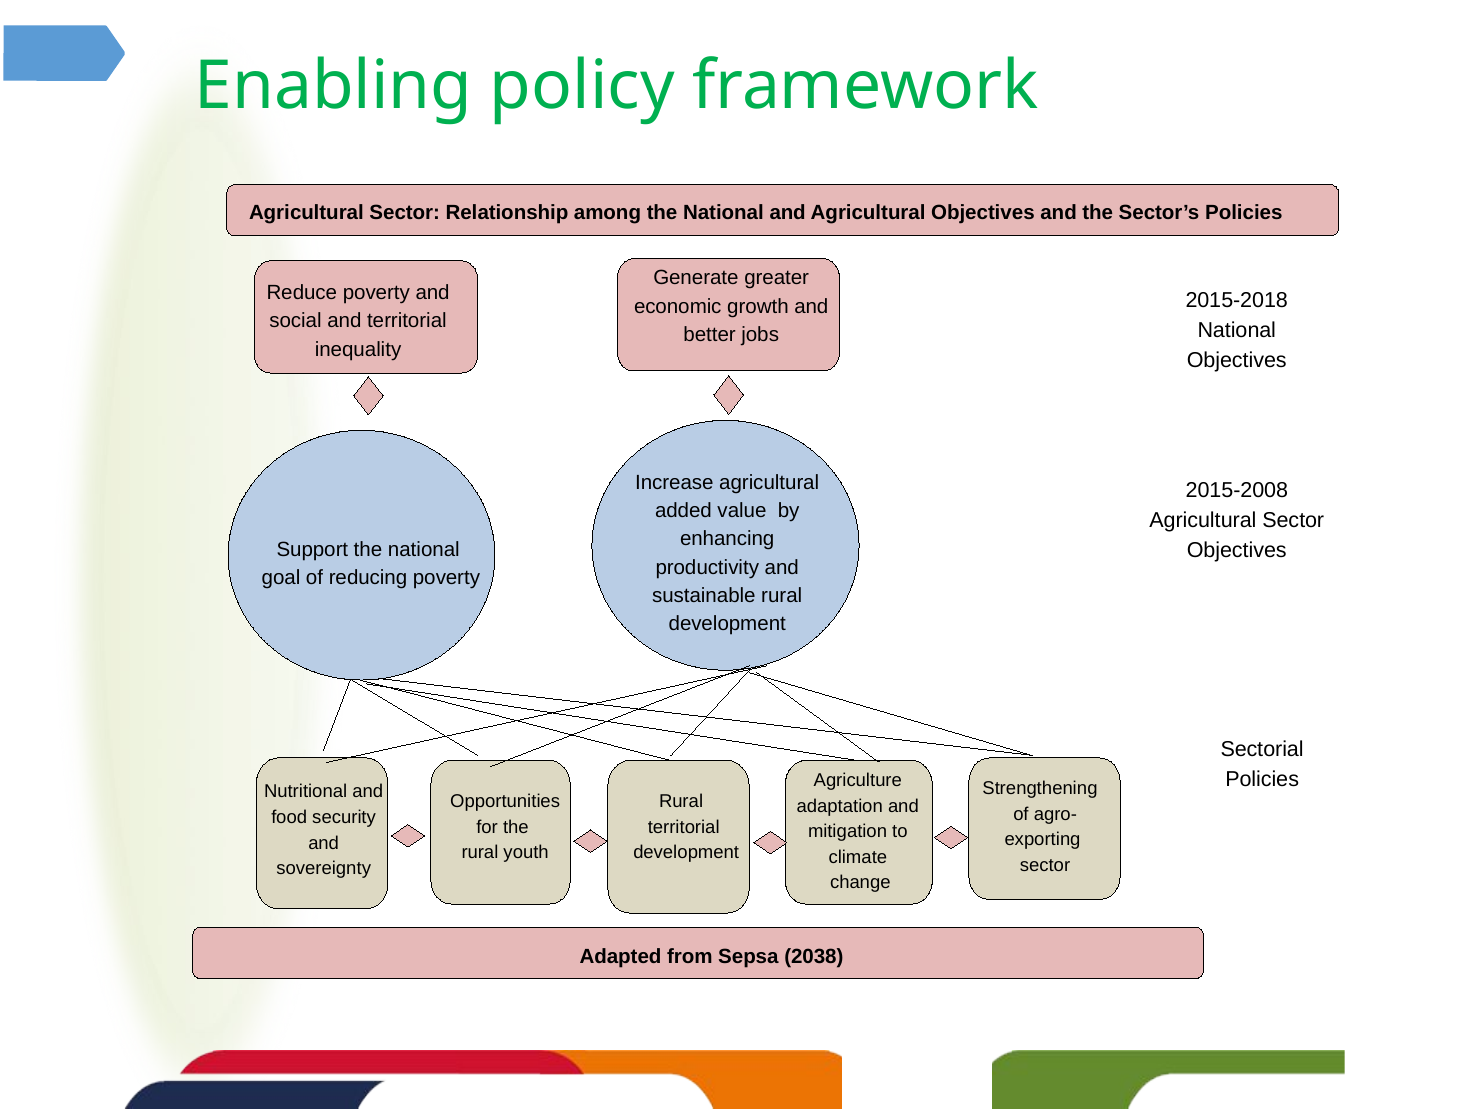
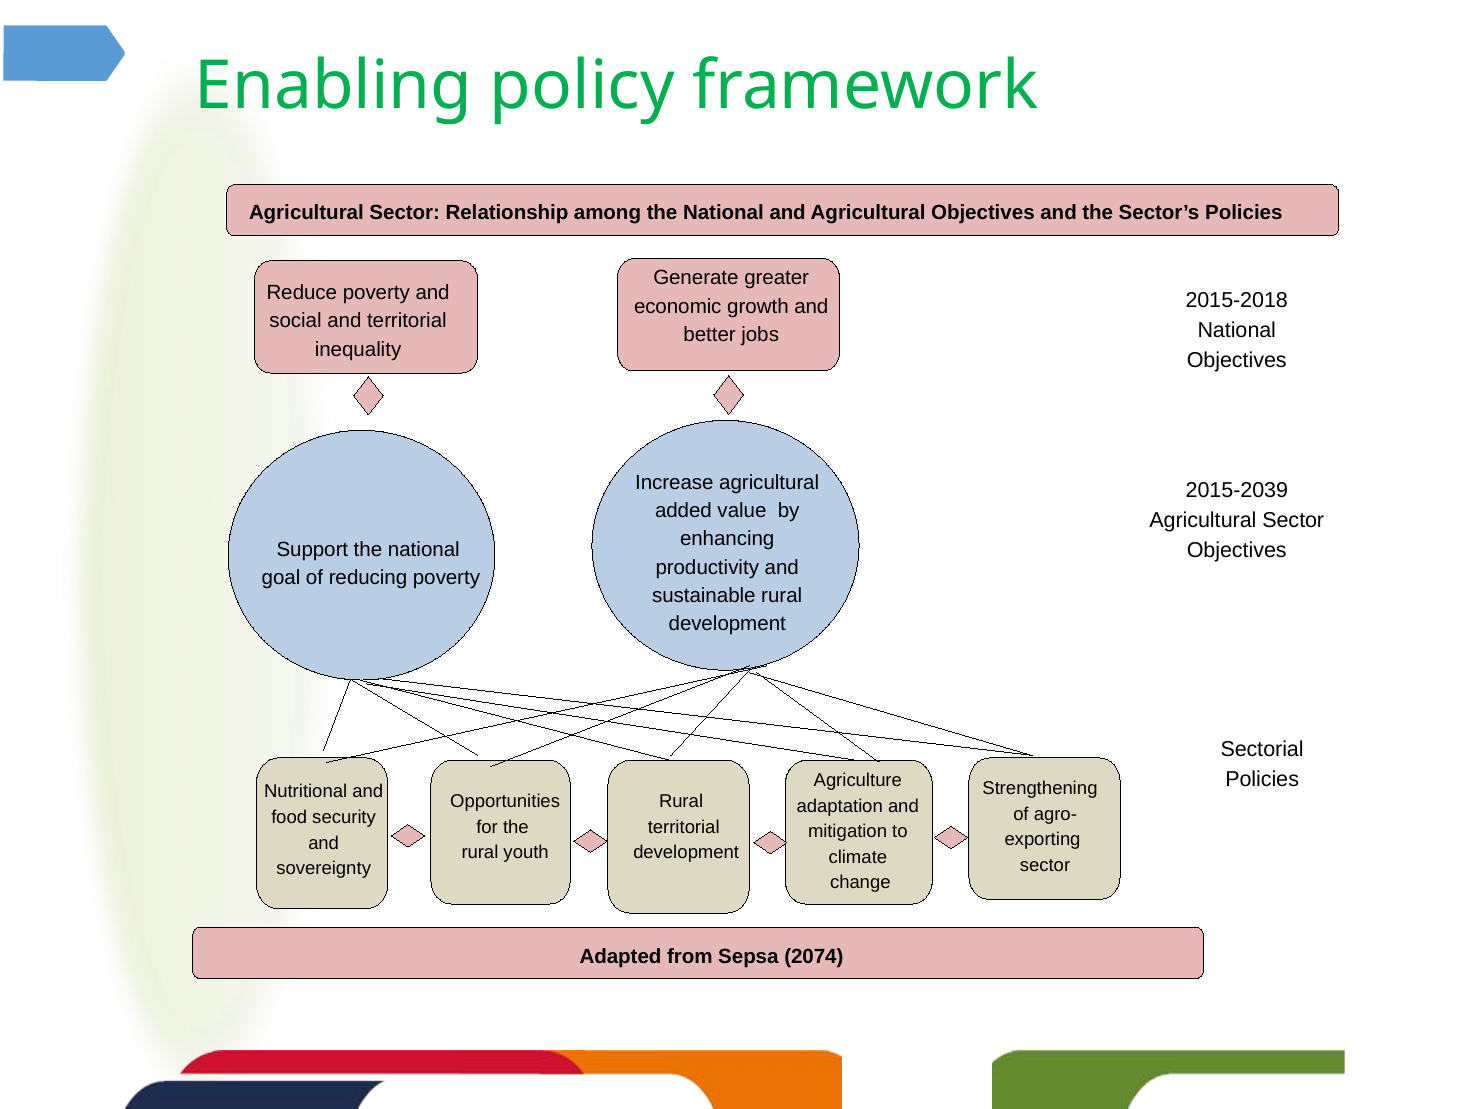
2015-2008: 2015-2008 -> 2015-2039
2038: 2038 -> 2074
